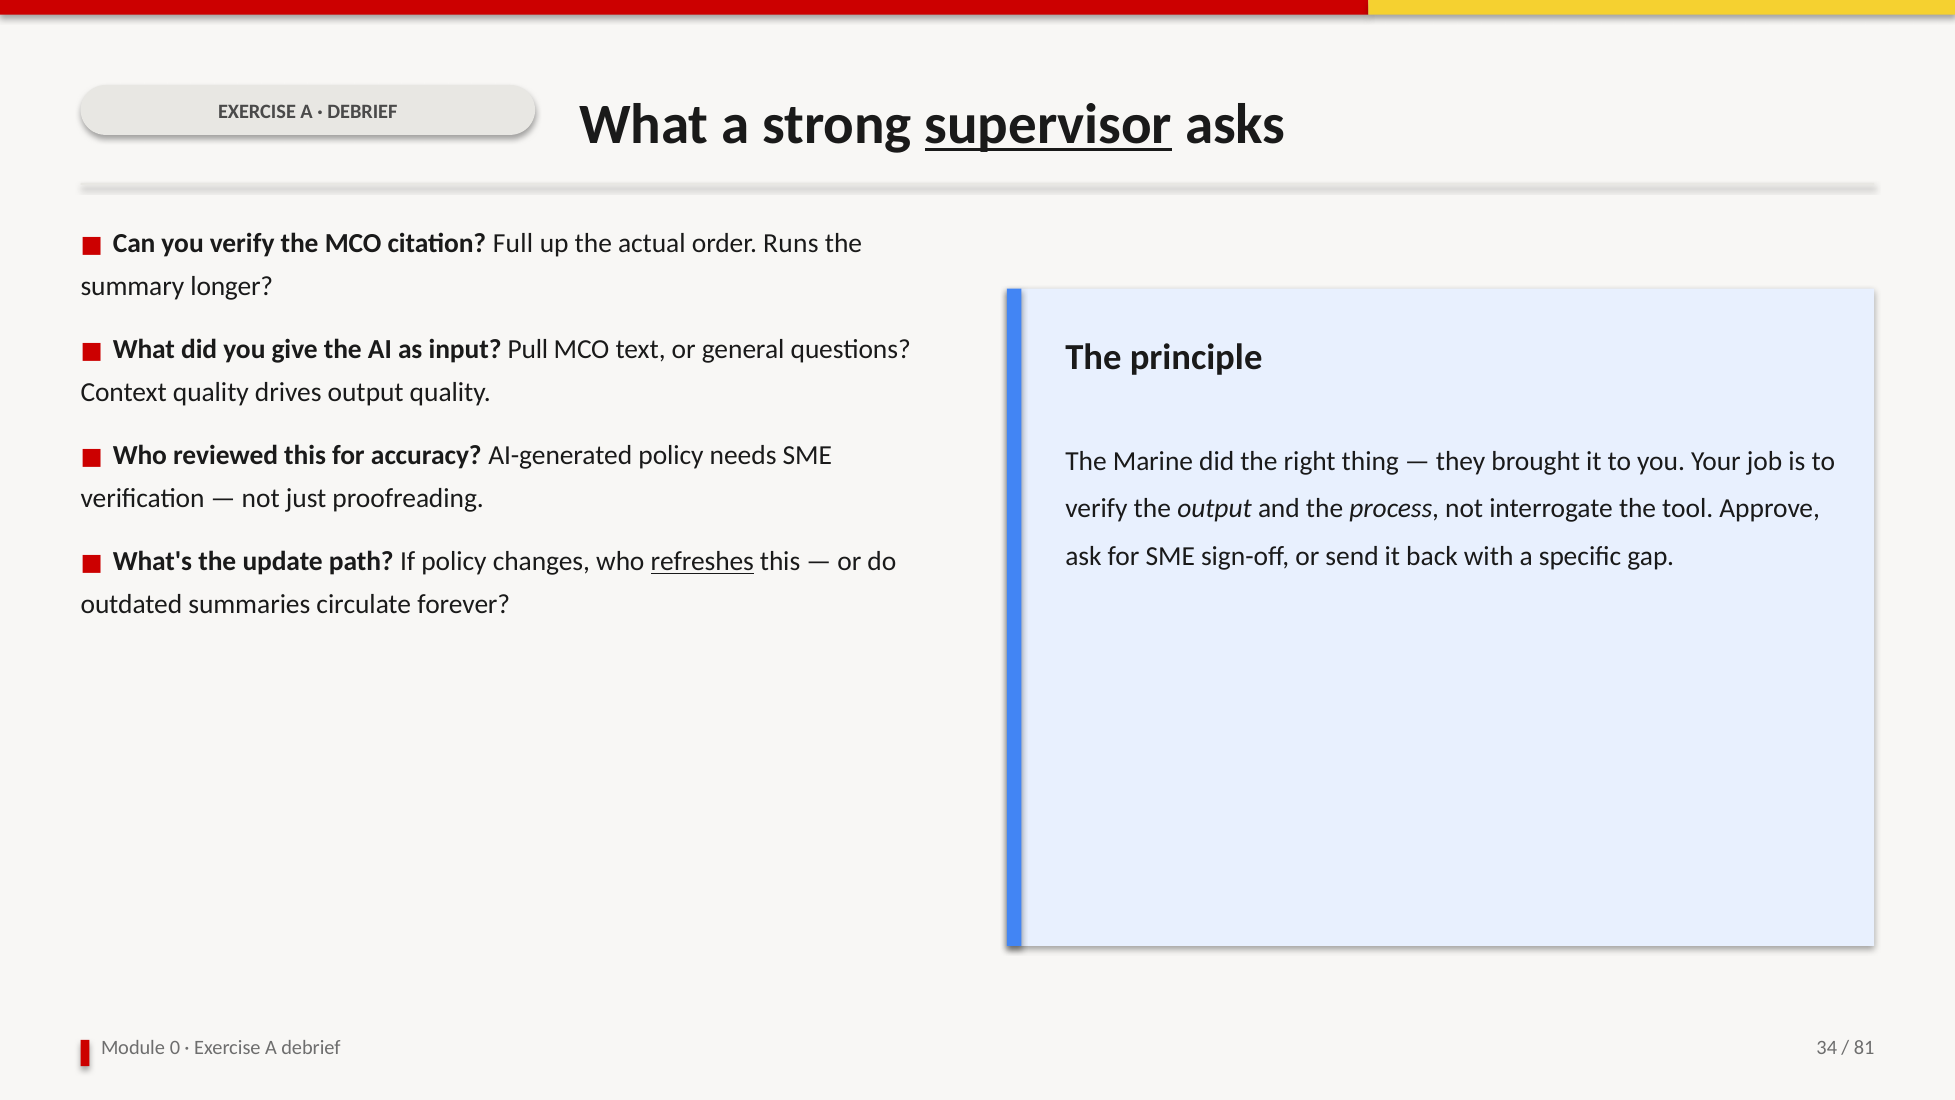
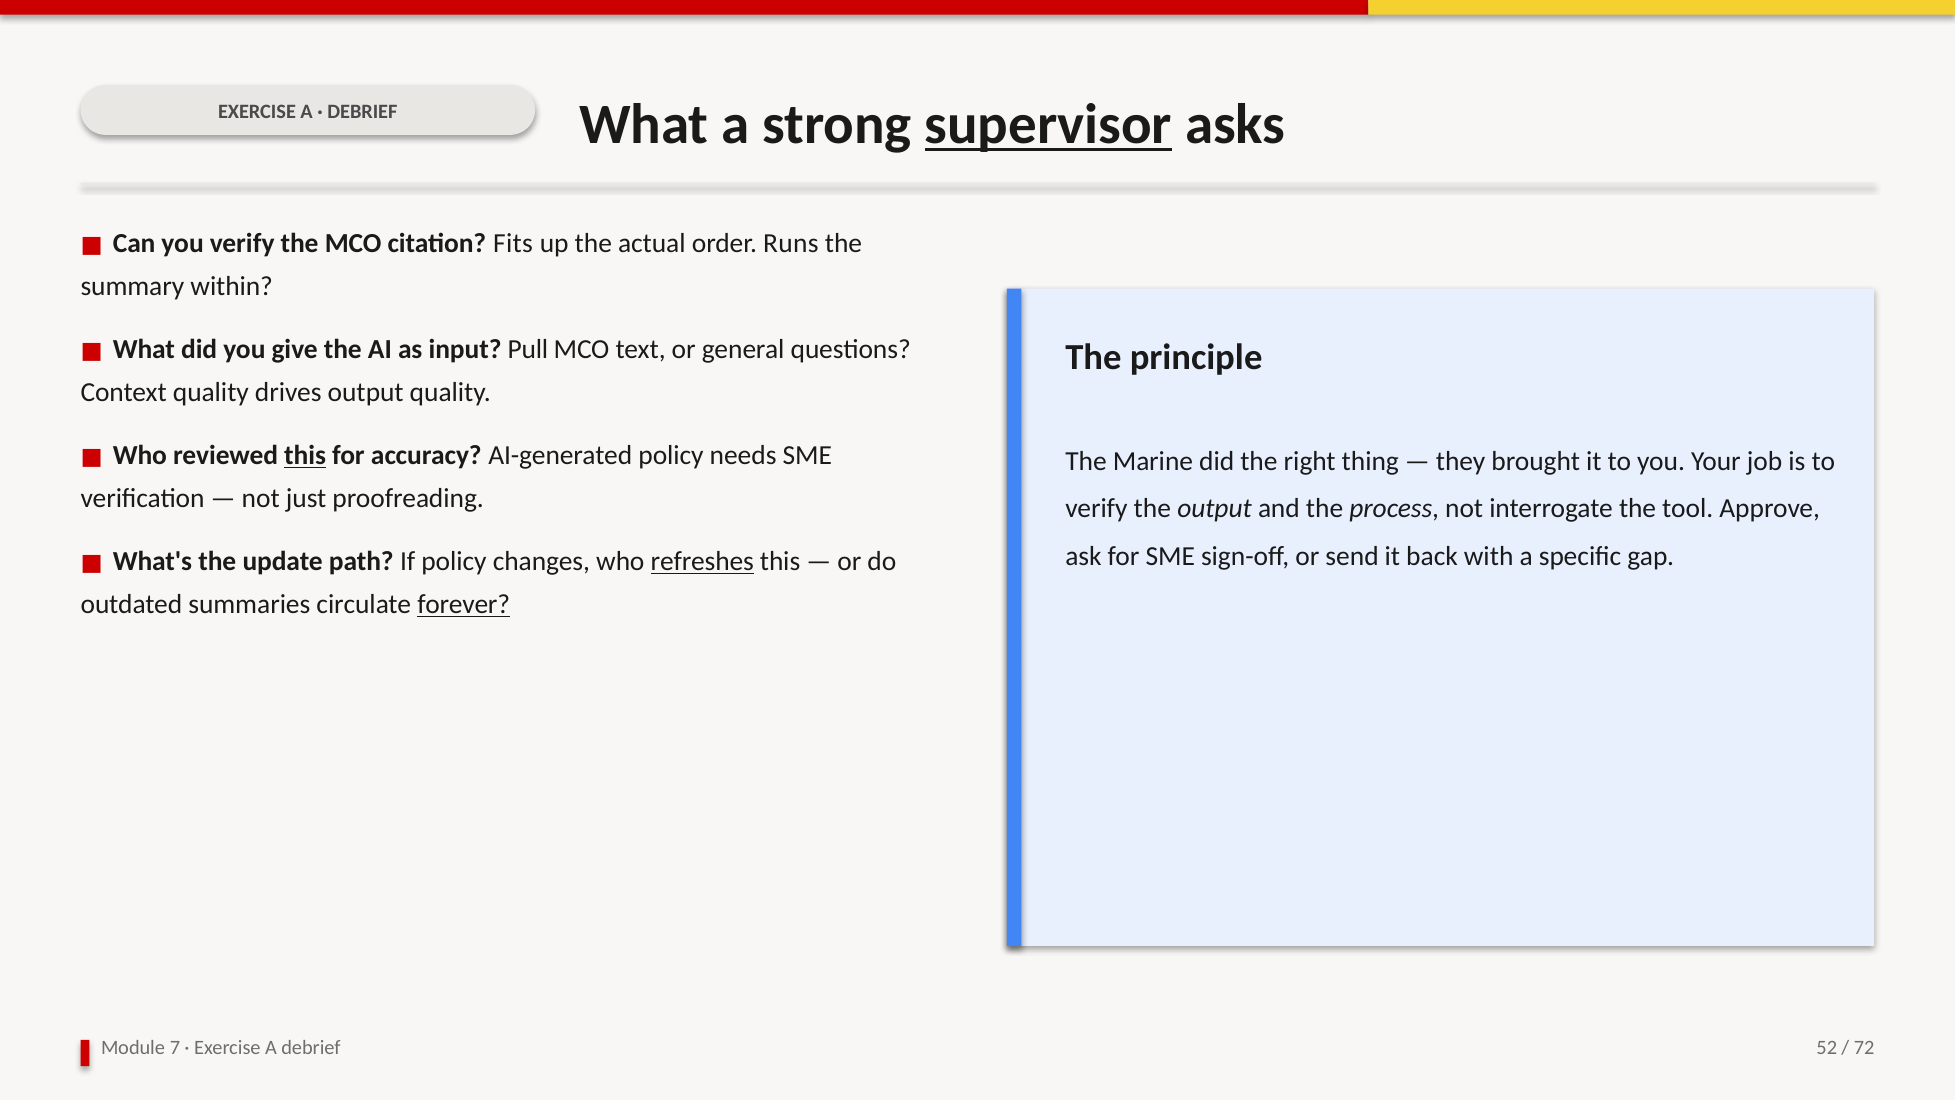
Full: Full -> Fits
longer: longer -> within
this at (305, 456) underline: none -> present
forever underline: none -> present
0: 0 -> 7
34: 34 -> 52
81: 81 -> 72
